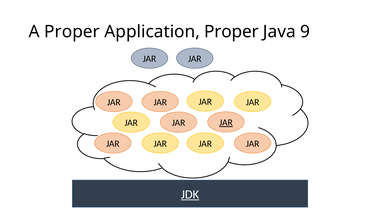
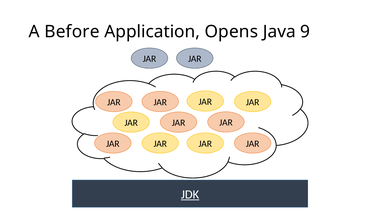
A Proper: Proper -> Before
Application Proper: Proper -> Opens
JAR at (226, 123) underline: present -> none
